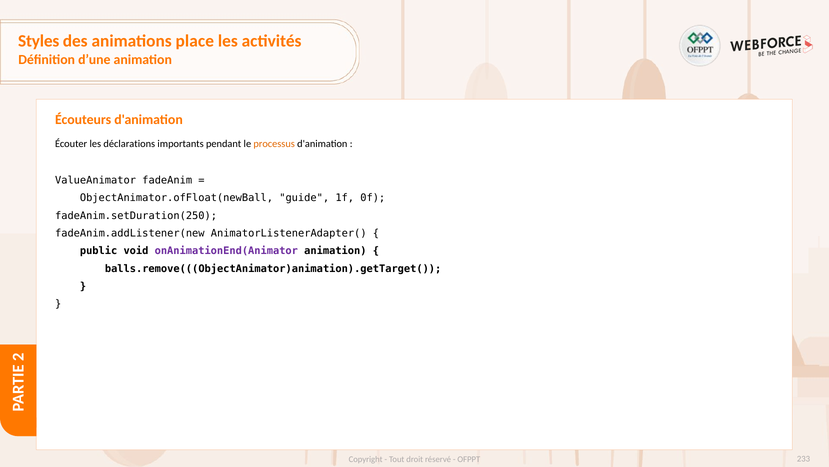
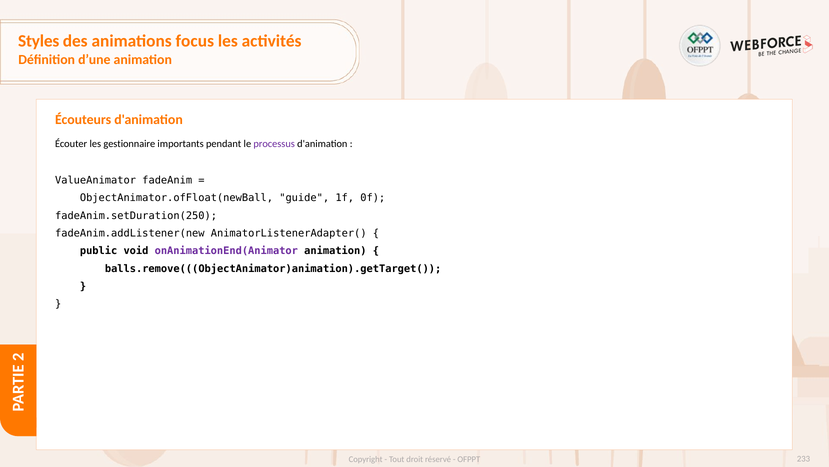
place: place -> focus
déclarations: déclarations -> gestionnaire
processus colour: orange -> purple
